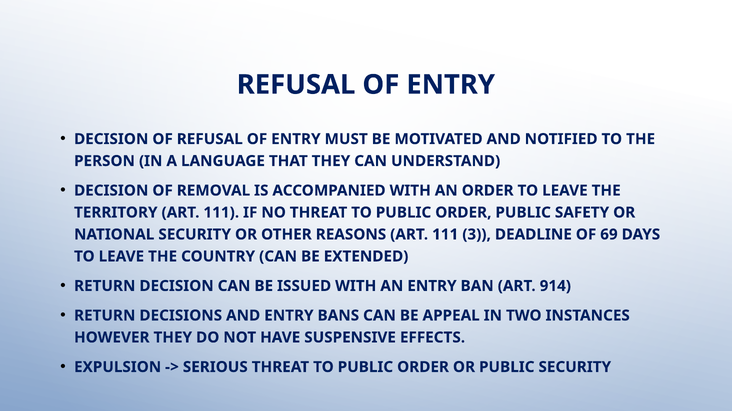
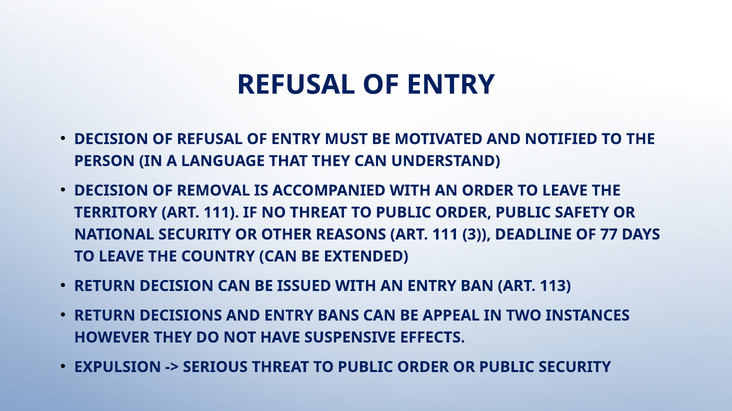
69: 69 -> 77
914: 914 -> 113
